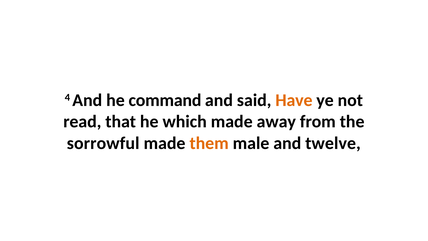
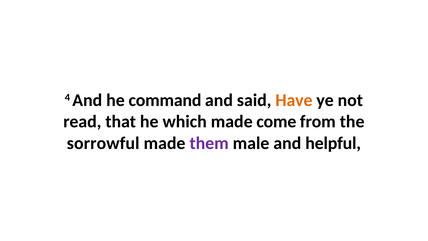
away: away -> come
them colour: orange -> purple
twelve: twelve -> helpful
